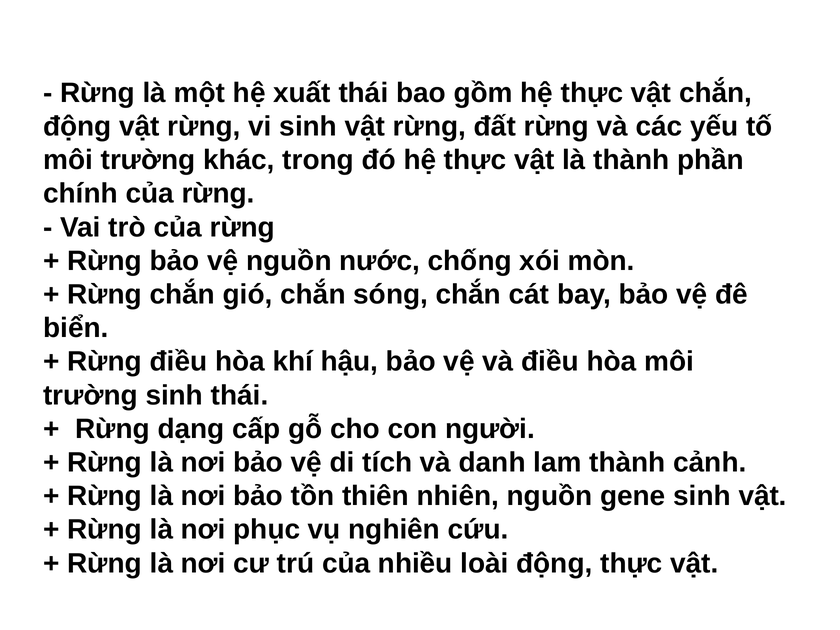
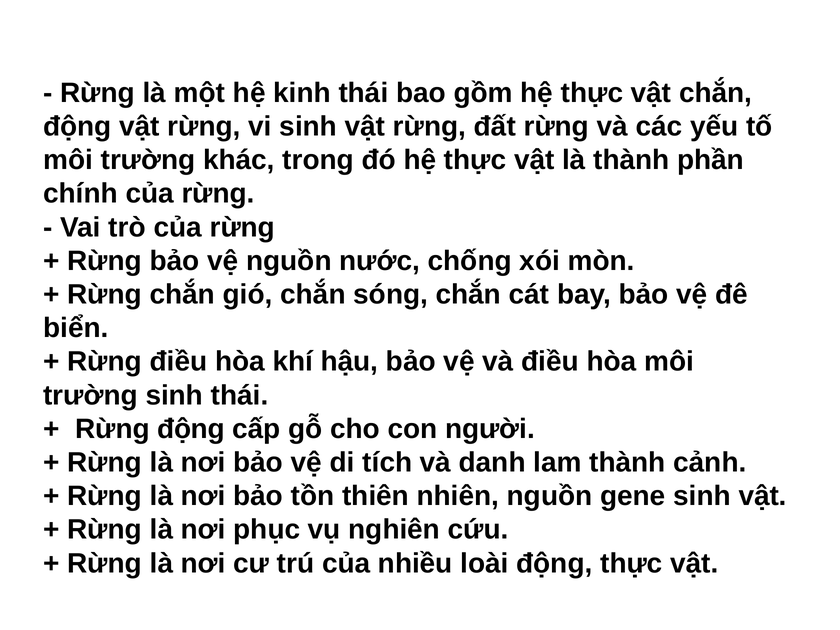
xuất: xuất -> kinh
Rừng dạng: dạng -> động
